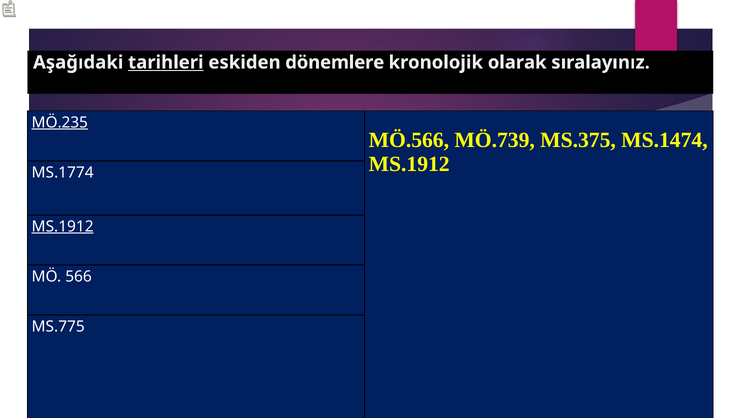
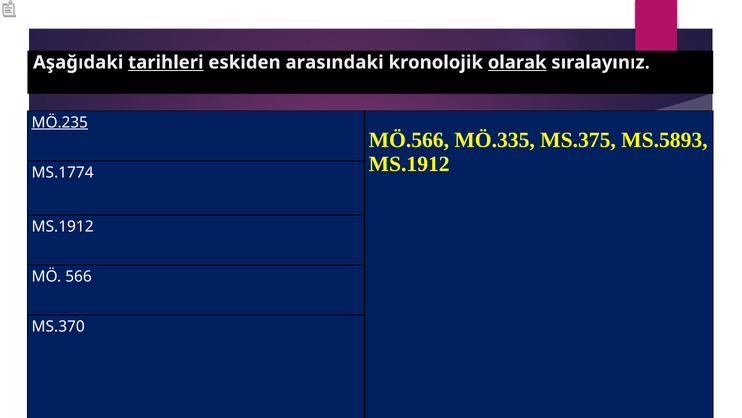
dönemlere: dönemlere -> arasındaki
olarak underline: none -> present
MÖ.739: MÖ.739 -> MÖ.335
MS.1474: MS.1474 -> MS.5893
MS.1912 at (63, 226) underline: present -> none
MS.775: MS.775 -> MS.370
